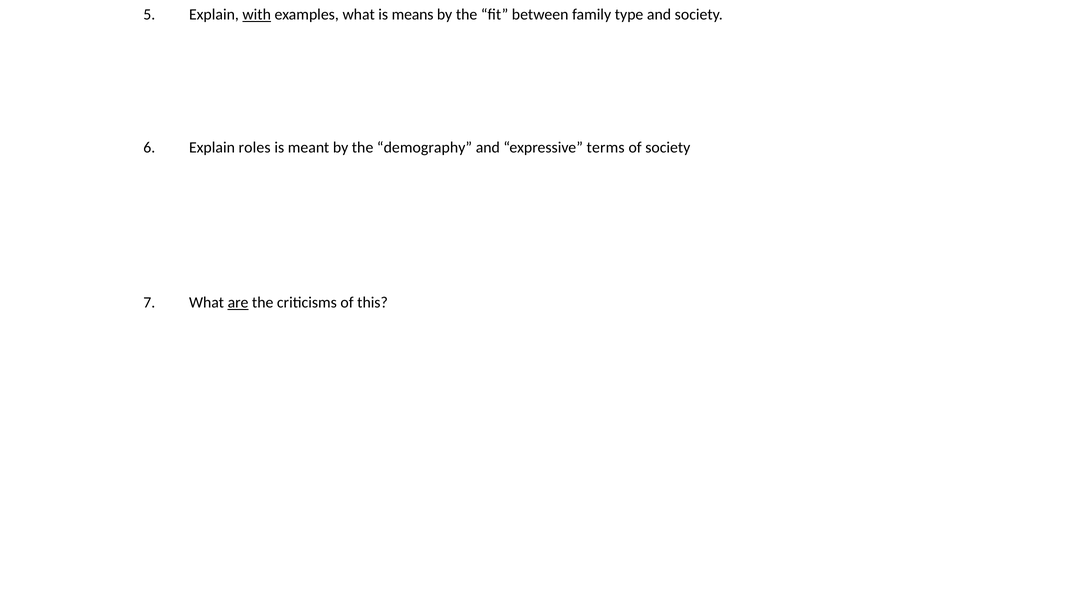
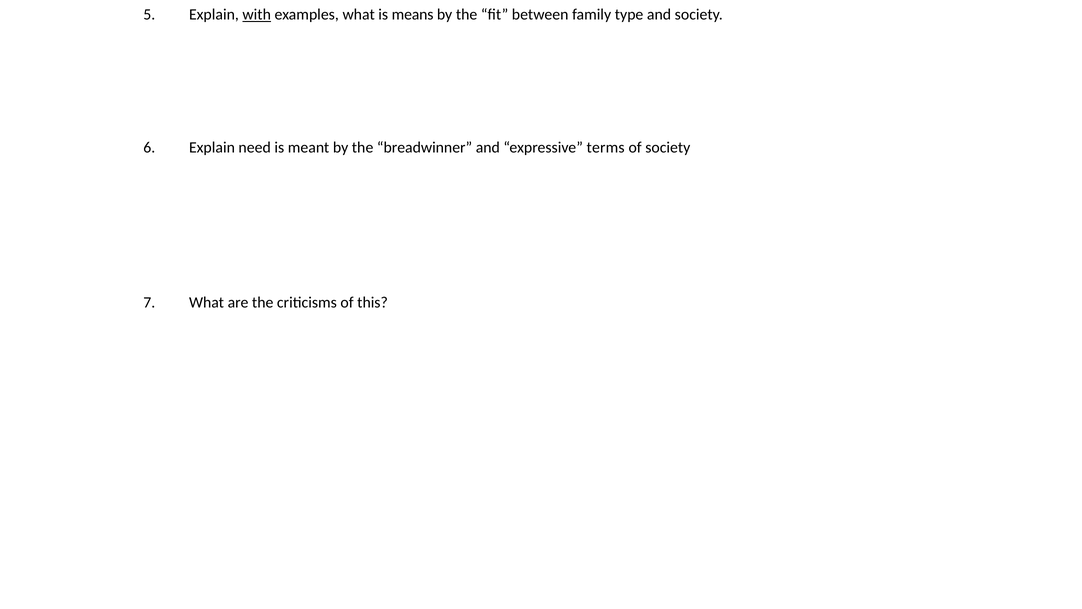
roles: roles -> need
demography: demography -> breadwinner
are underline: present -> none
